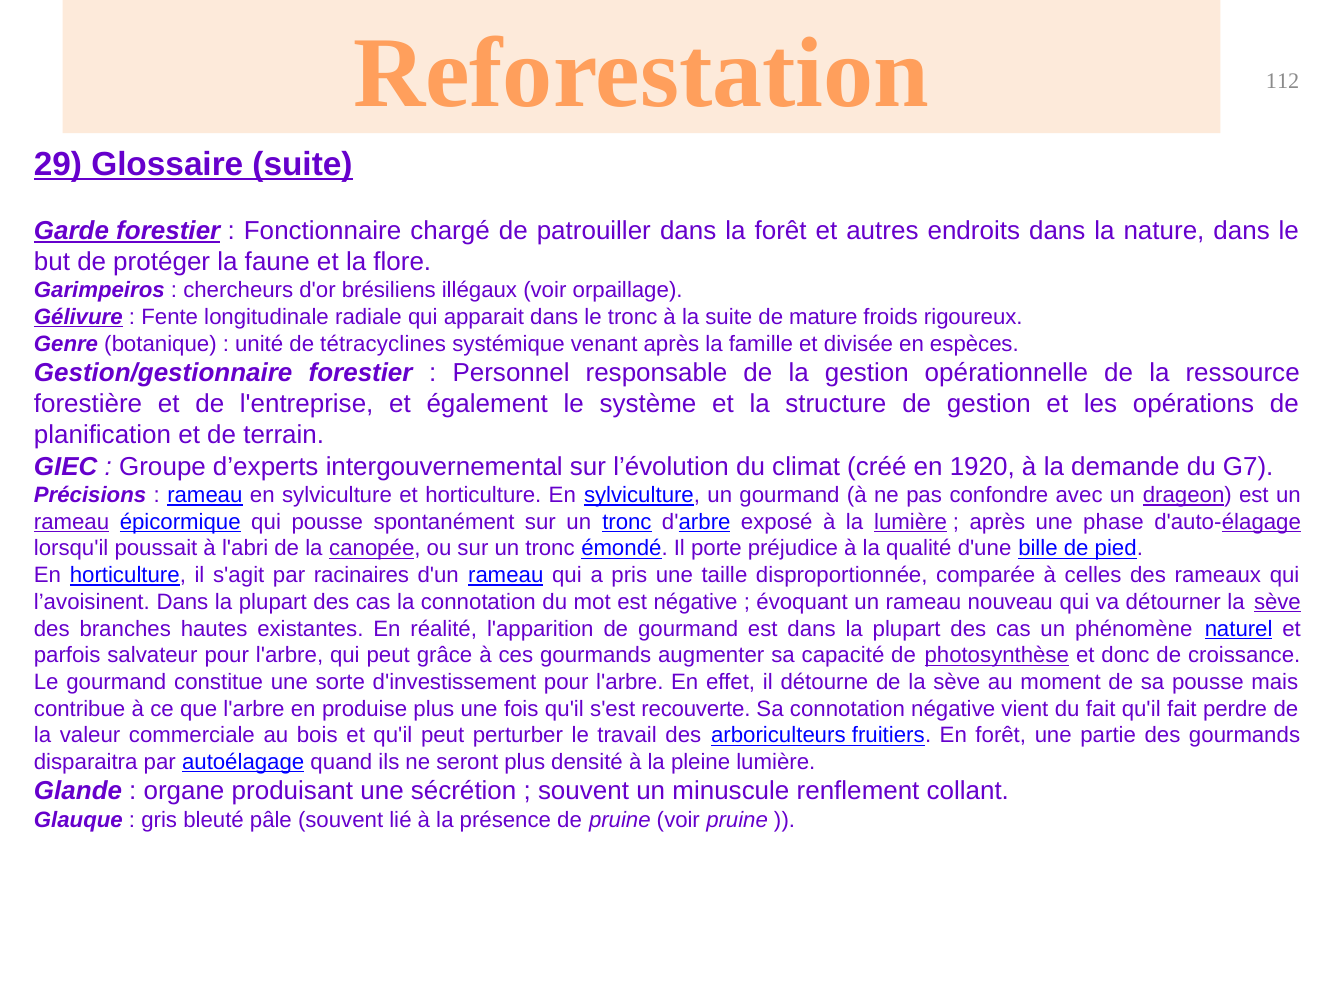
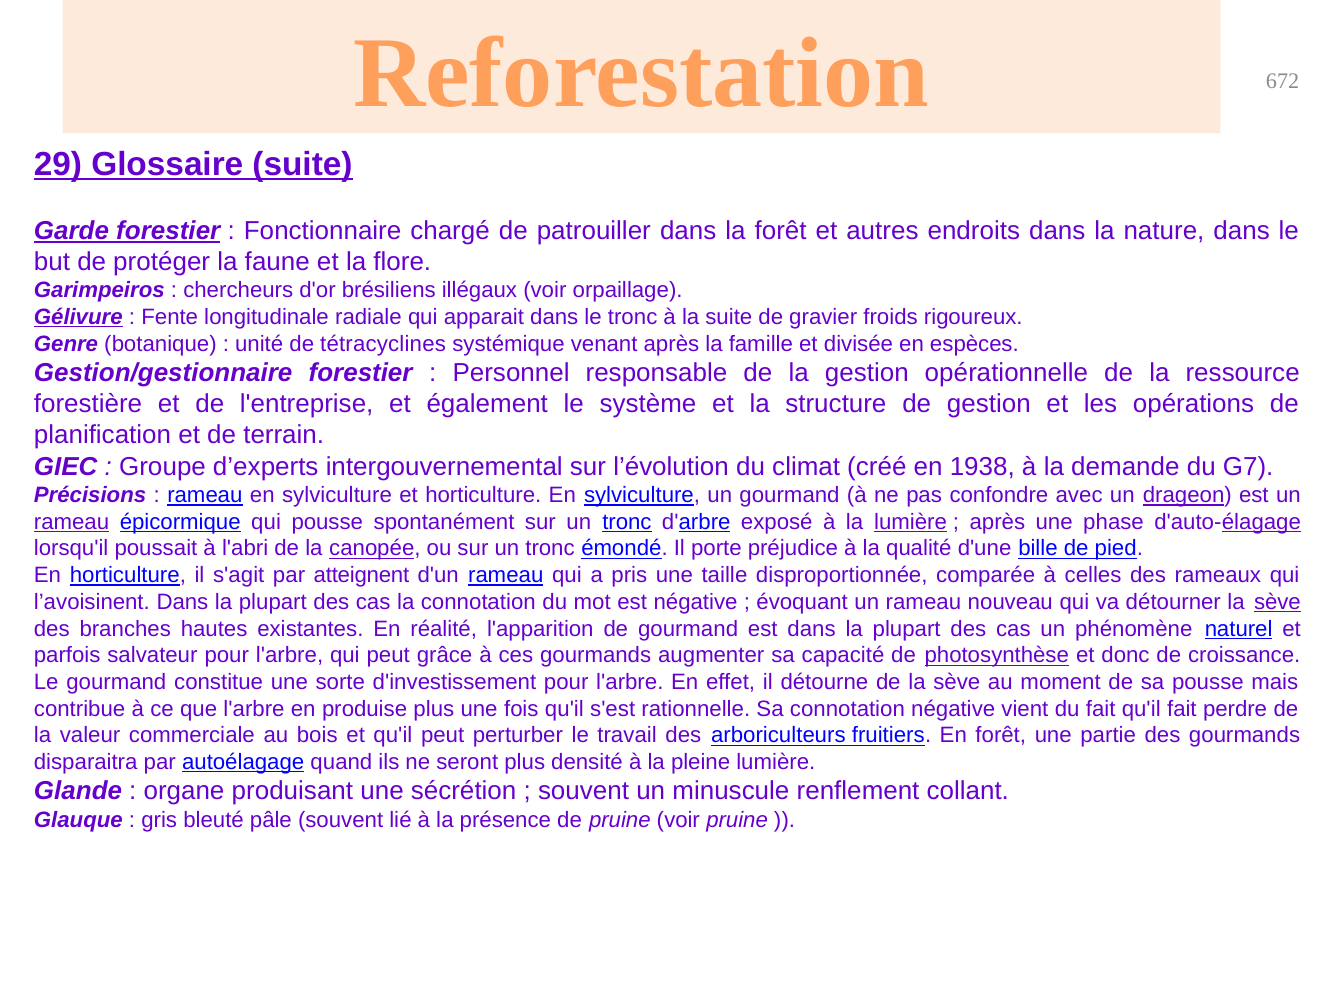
112: 112 -> 672
mature: mature -> gravier
1920: 1920 -> 1938
racinaires: racinaires -> atteignent
recouverte: recouverte -> rationnelle
